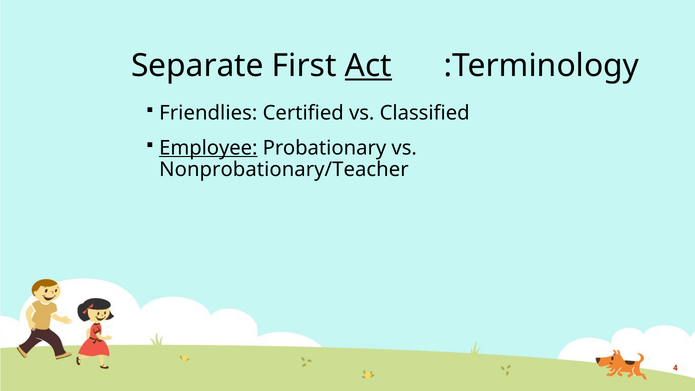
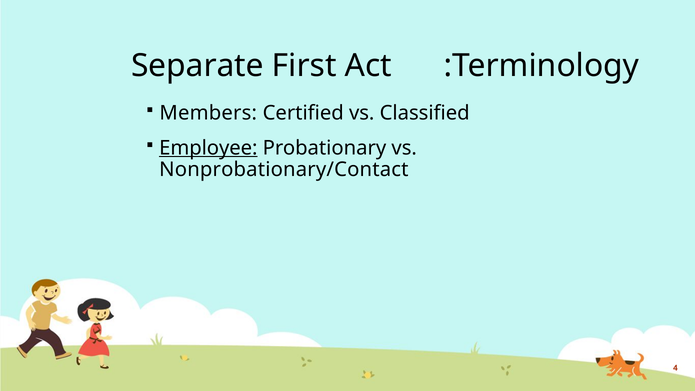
Act underline: present -> none
Friendlies: Friendlies -> Members
Nonprobationary/Teacher: Nonprobationary/Teacher -> Nonprobationary/Contact
